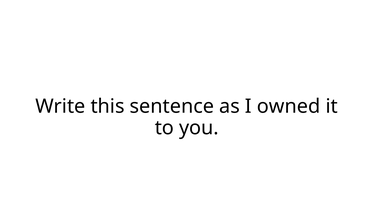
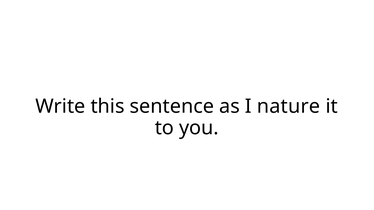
owned: owned -> nature
